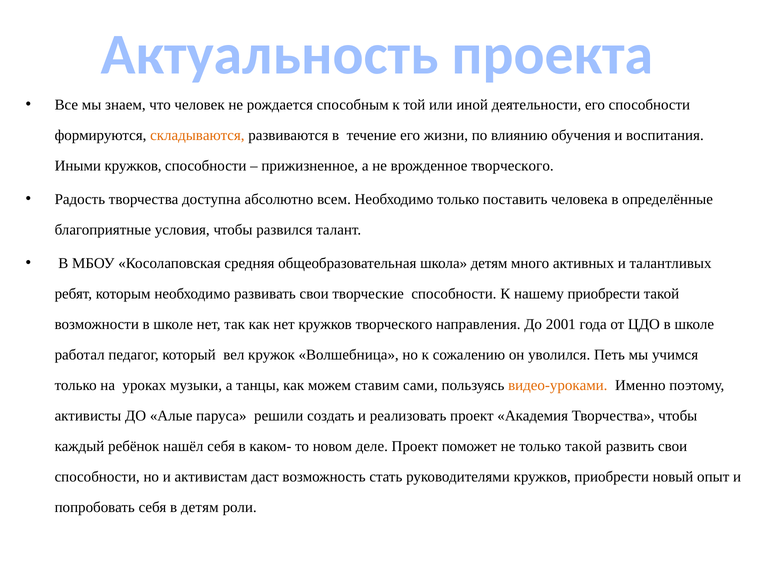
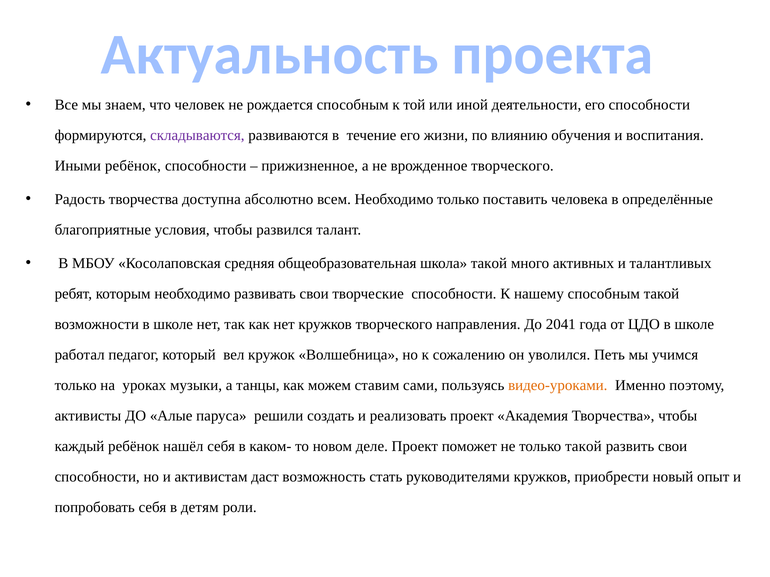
складываются colour: orange -> purple
Иными кружков: кружков -> ребёнок
школа детям: детям -> такой
нашему приобрести: приобрести -> способным
2001: 2001 -> 2041
